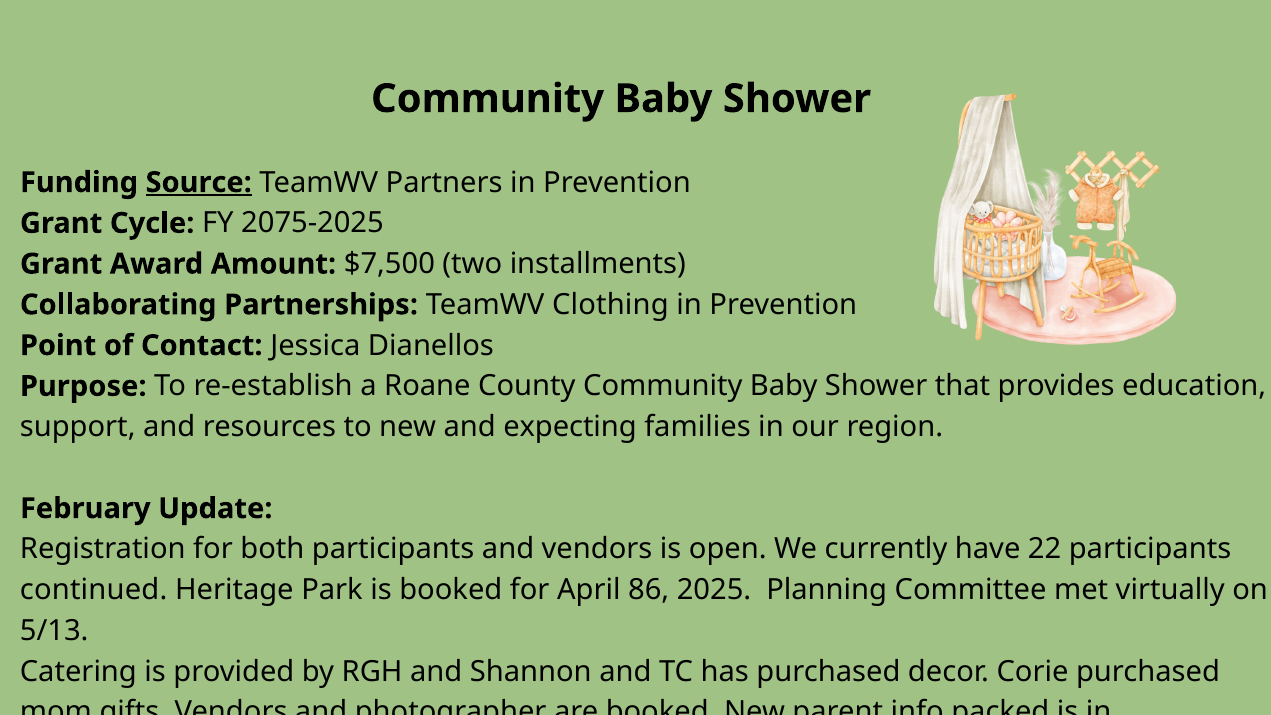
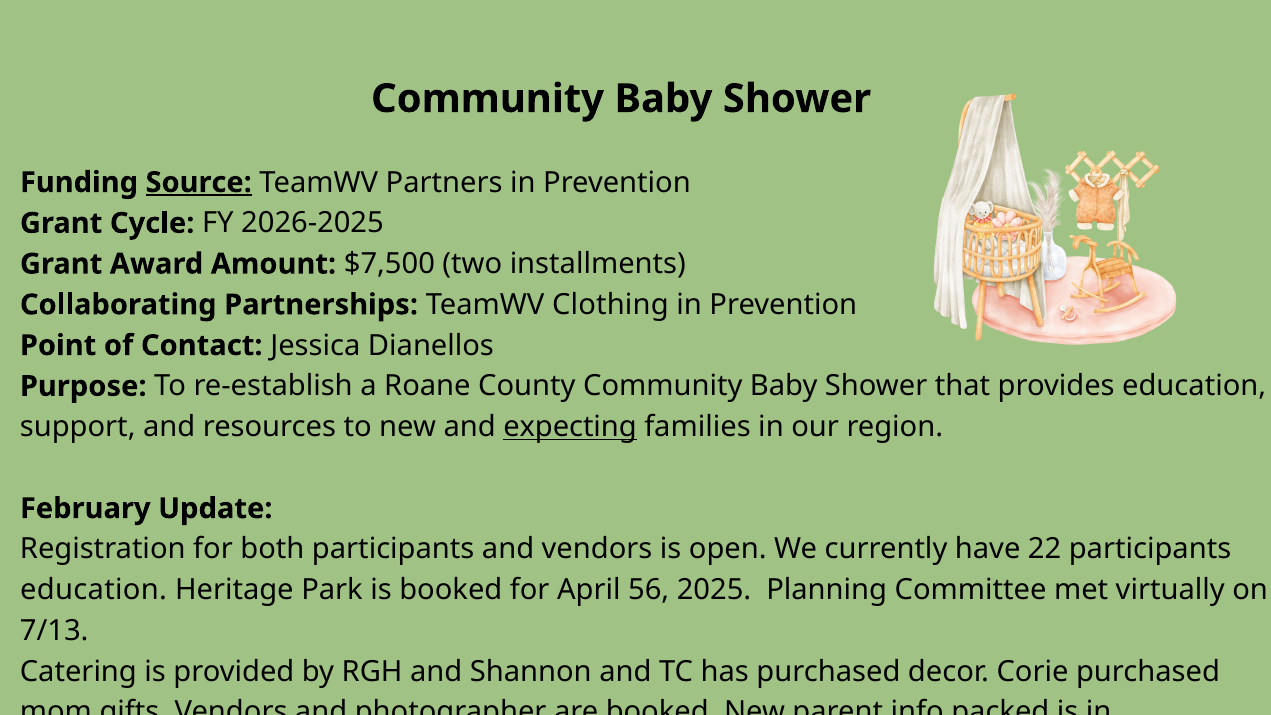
2075-2025: 2075-2025 -> 2026-2025
expecting underline: none -> present
continued at (94, 590): continued -> education
86: 86 -> 56
5/13: 5/13 -> 7/13
